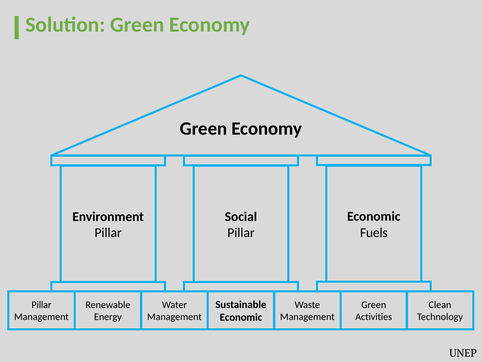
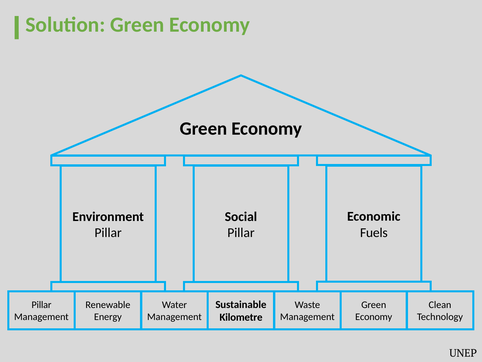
Activities at (374, 317): Activities -> Economy
Economic at (241, 317): Economic -> Kilometre
